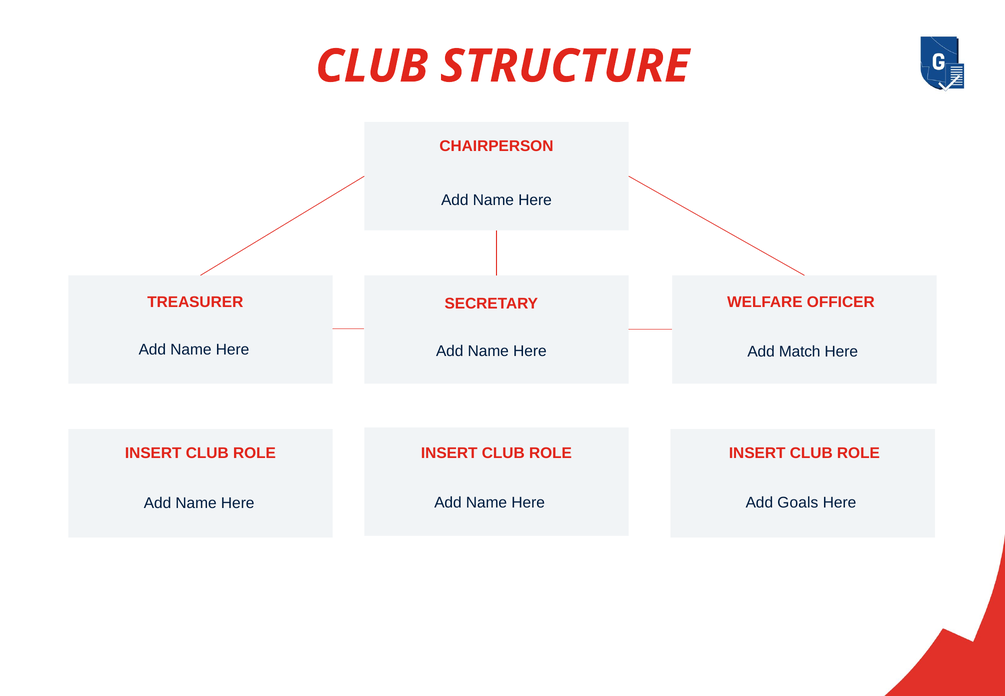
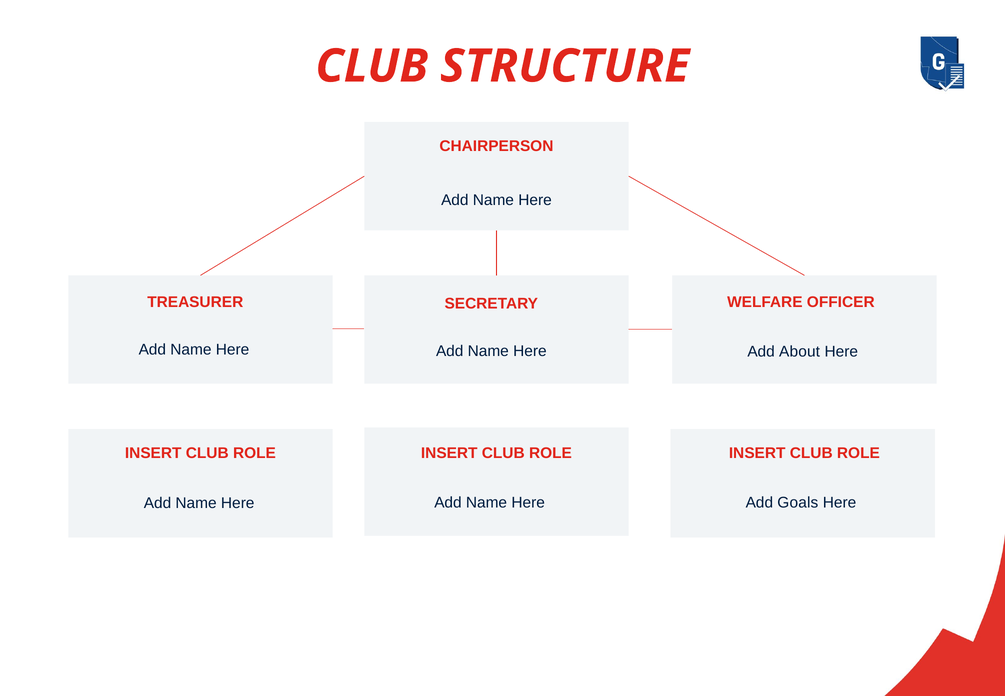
Match: Match -> About
